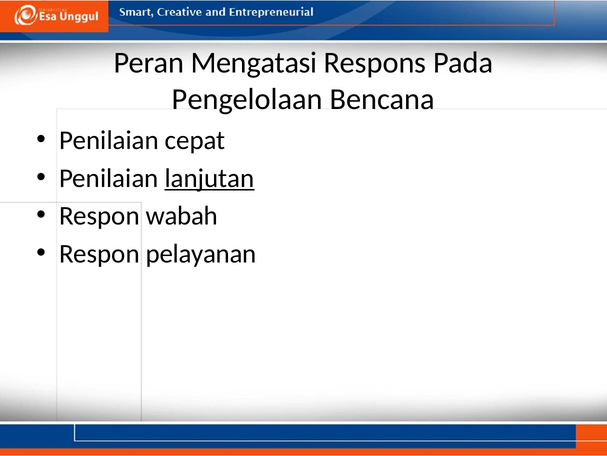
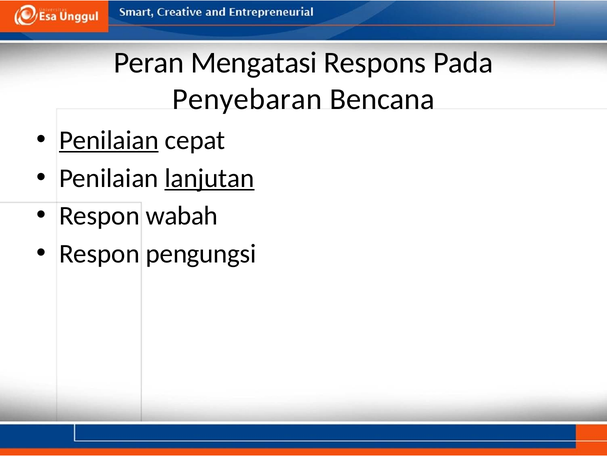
Pengelolaan: Pengelolaan -> Penyebaran
Penilaian at (109, 140) underline: none -> present
pelayanan: pelayanan -> pengungsi
